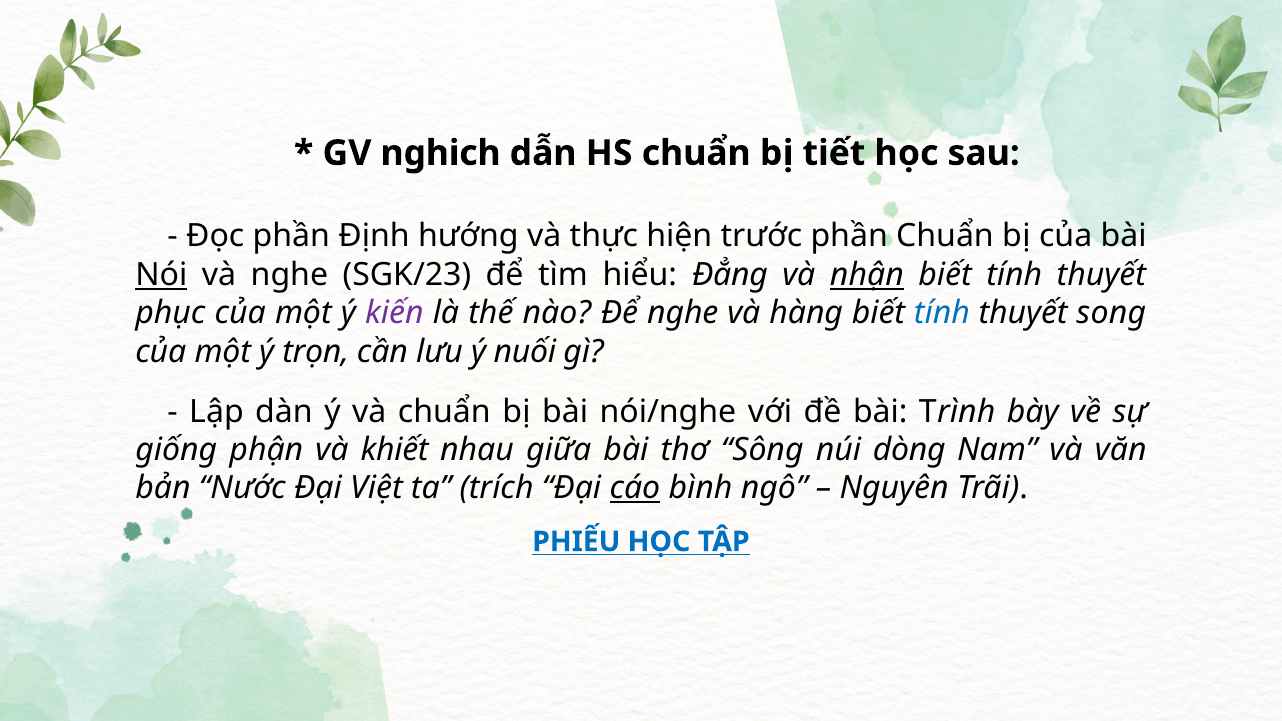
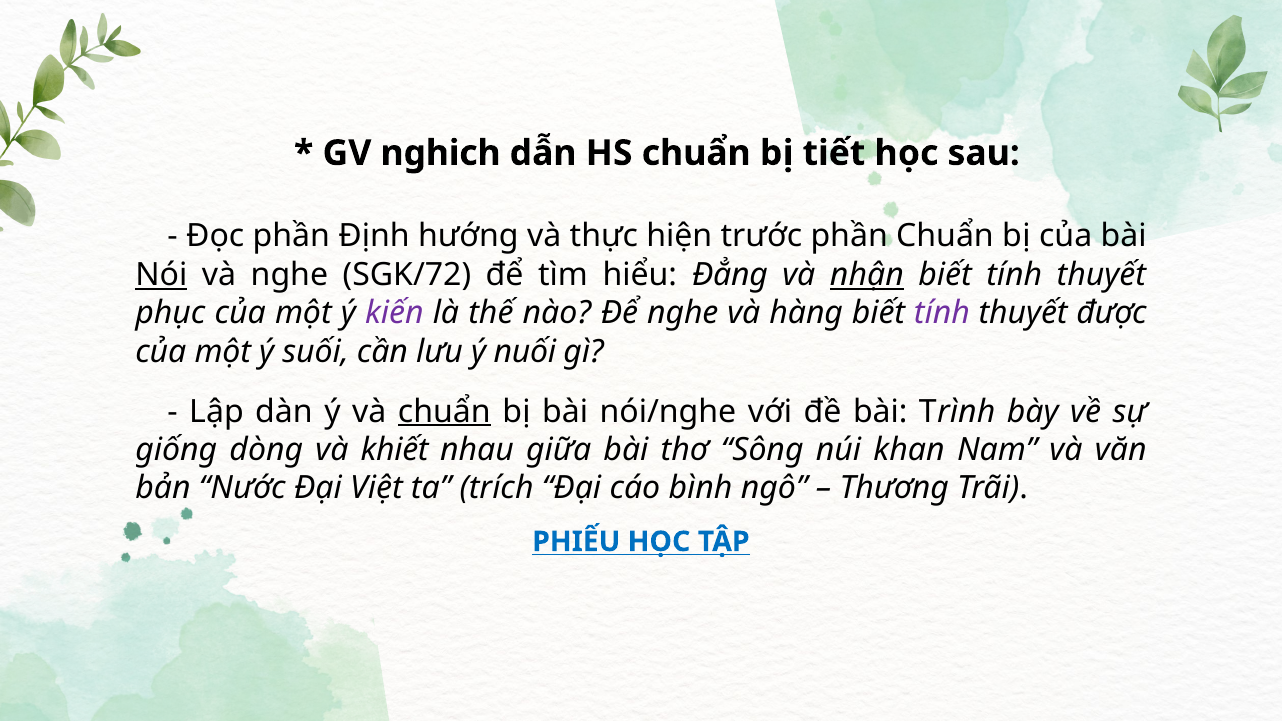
SGK/23: SGK/23 -> SGK/72
tính at (942, 313) colour: blue -> purple
song: song -> được
trọn: trọn -> suối
chuẩn at (444, 412) underline: none -> present
phận: phận -> dòng
dòng: dòng -> khan
cáo underline: present -> none
Nguyên: Nguyên -> Thương
